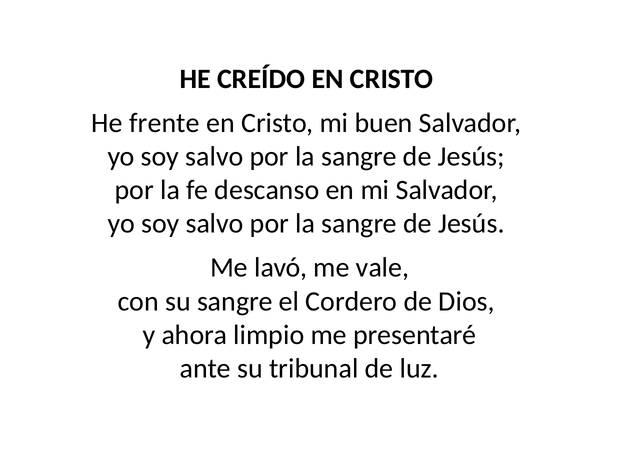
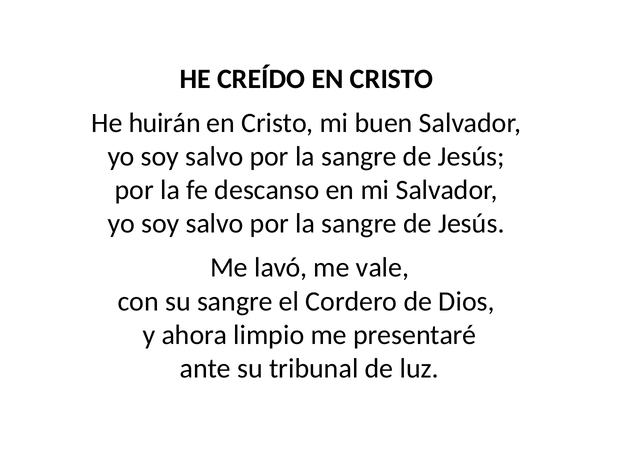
frente: frente -> huirán
